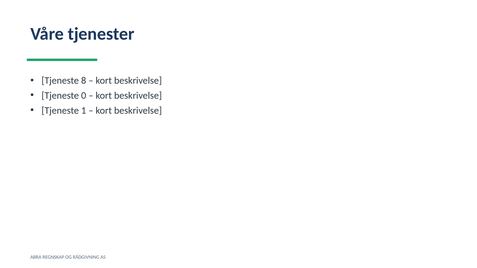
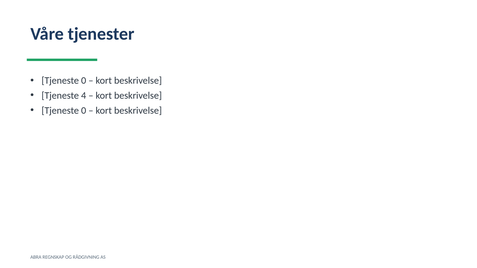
8 at (84, 81): 8 -> 0
0: 0 -> 4
1 at (84, 111): 1 -> 0
